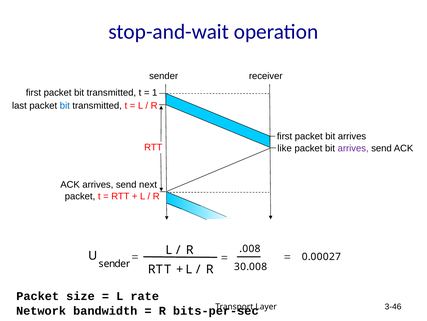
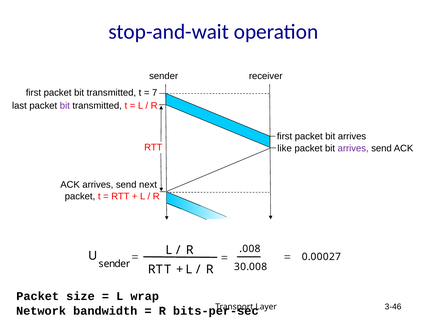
1: 1 -> 7
bit at (65, 105) colour: blue -> purple
rate: rate -> wrap
